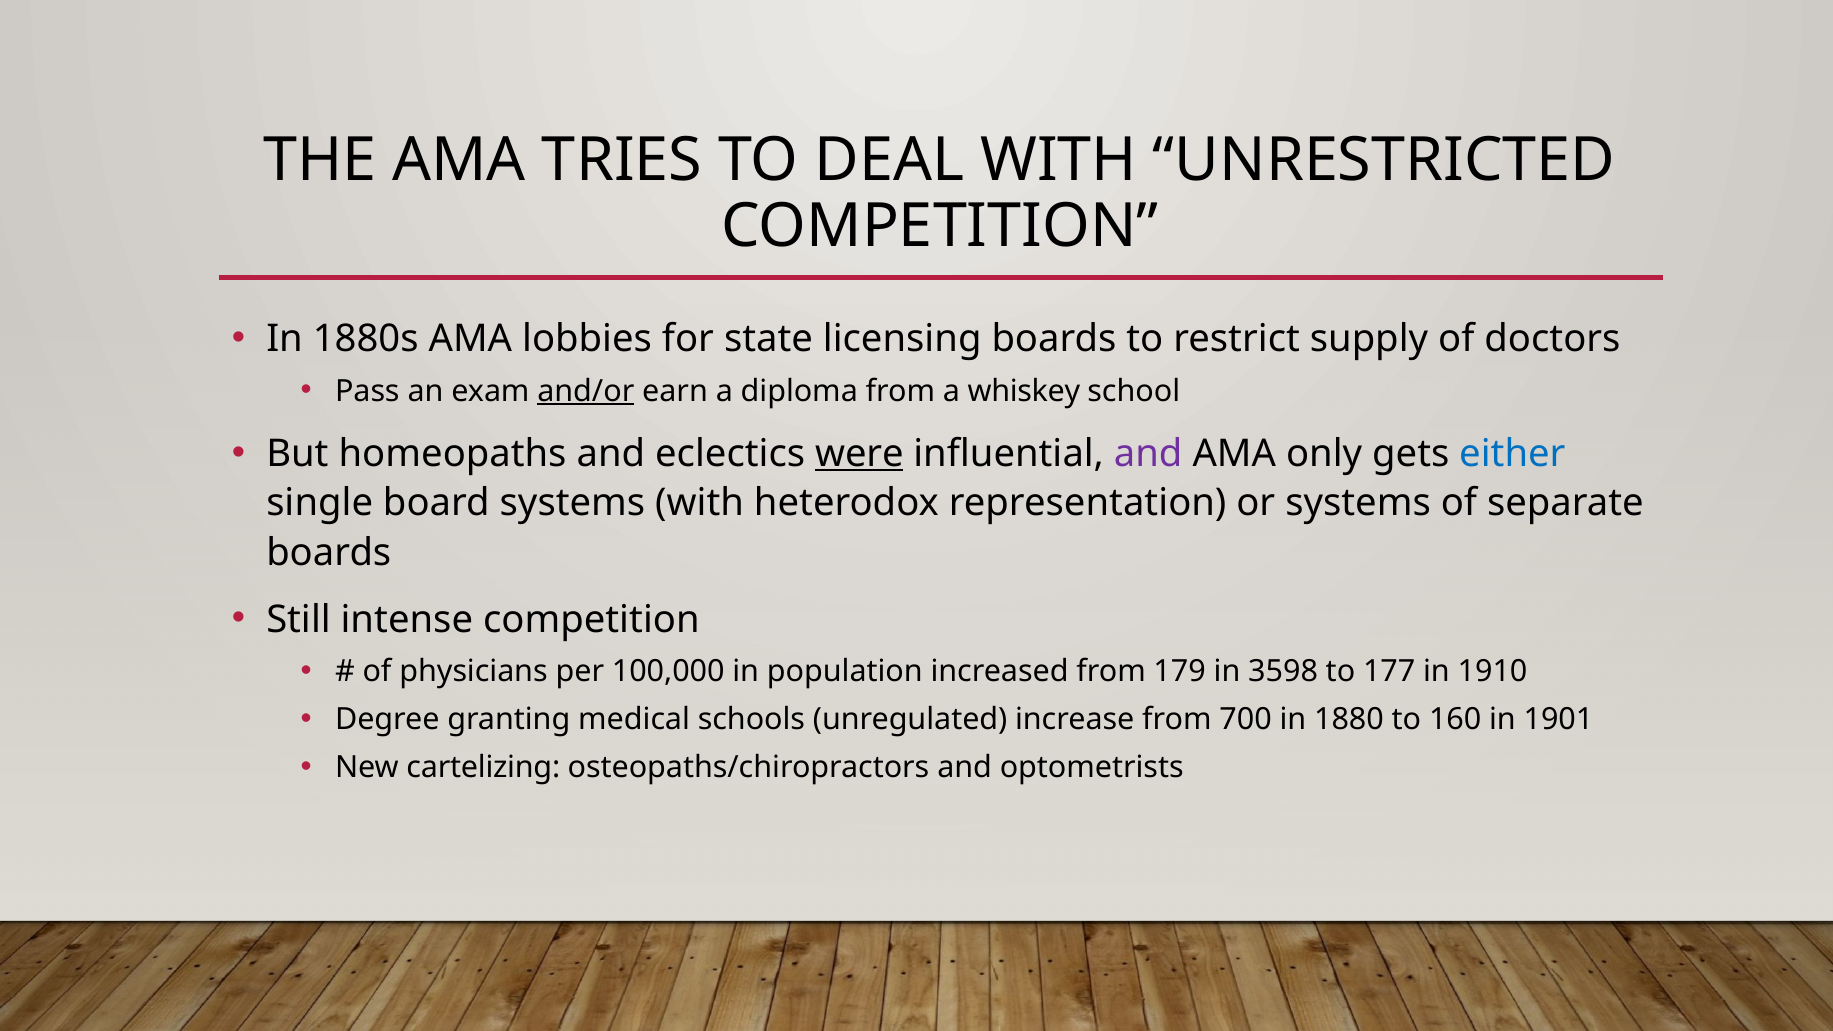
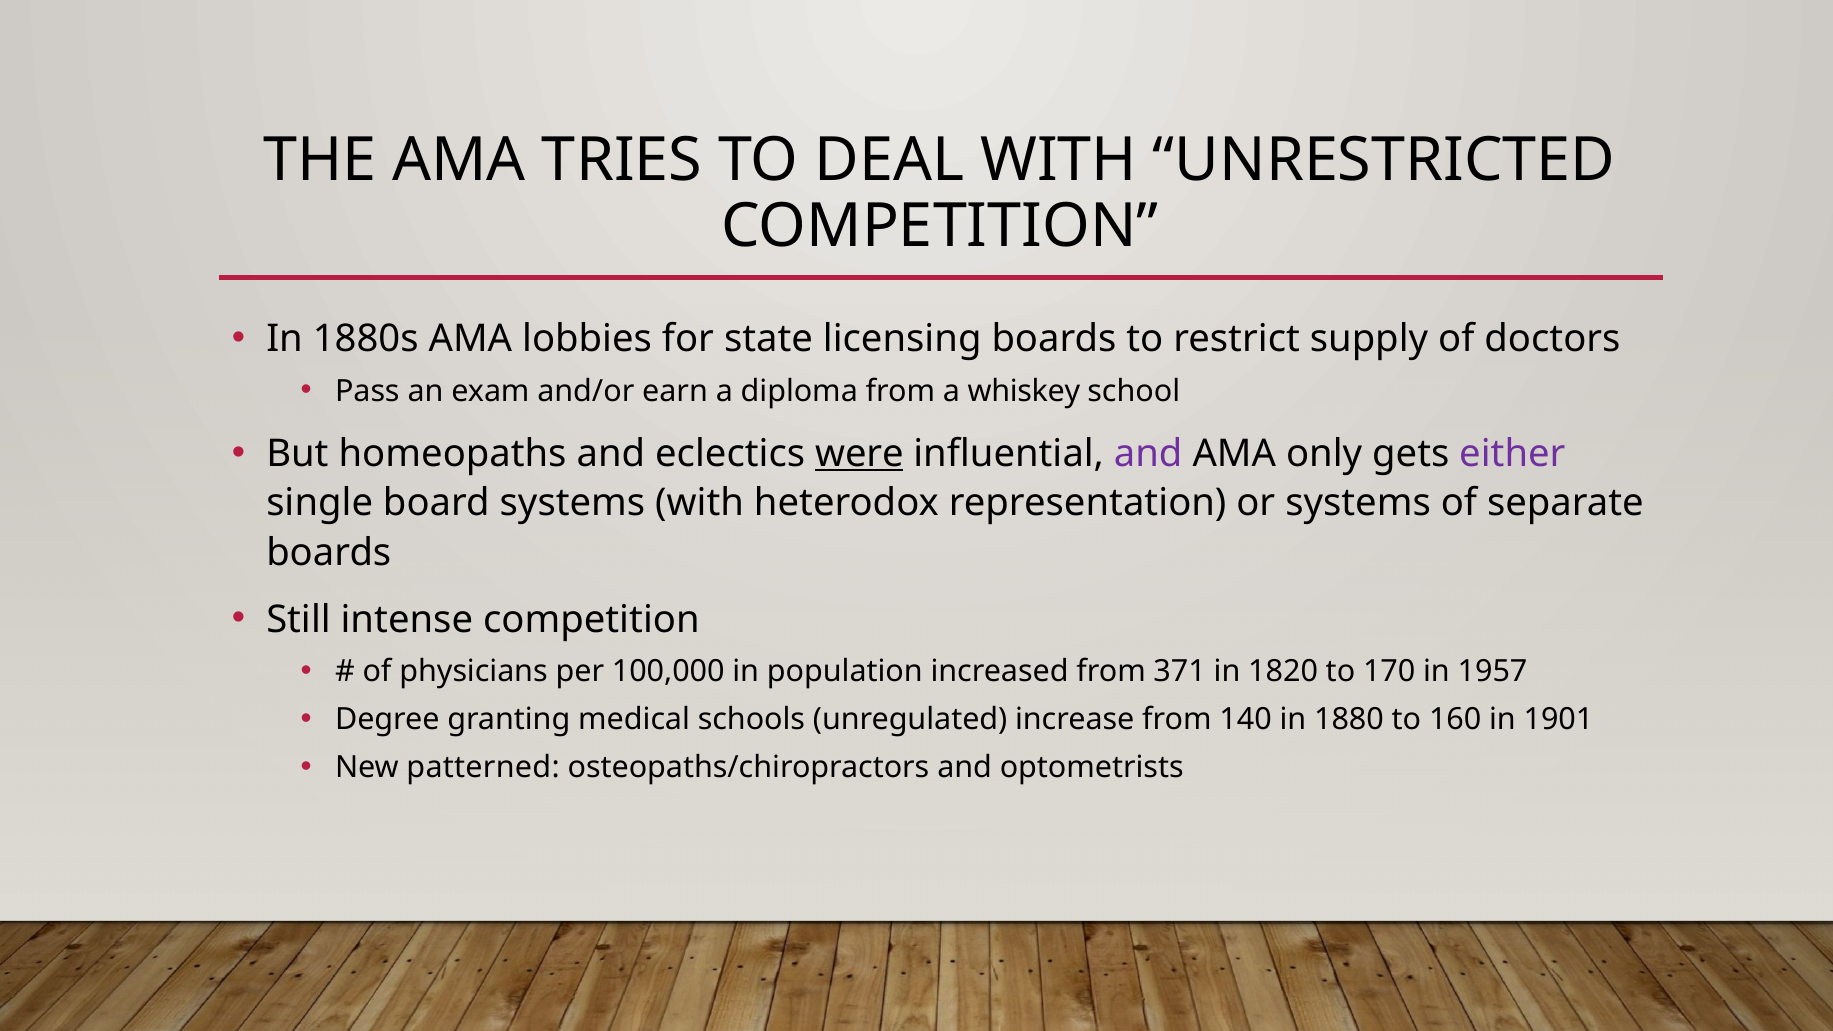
and/or underline: present -> none
either colour: blue -> purple
179: 179 -> 371
3598: 3598 -> 1820
177: 177 -> 170
1910: 1910 -> 1957
700: 700 -> 140
cartelizing: cartelizing -> patterned
